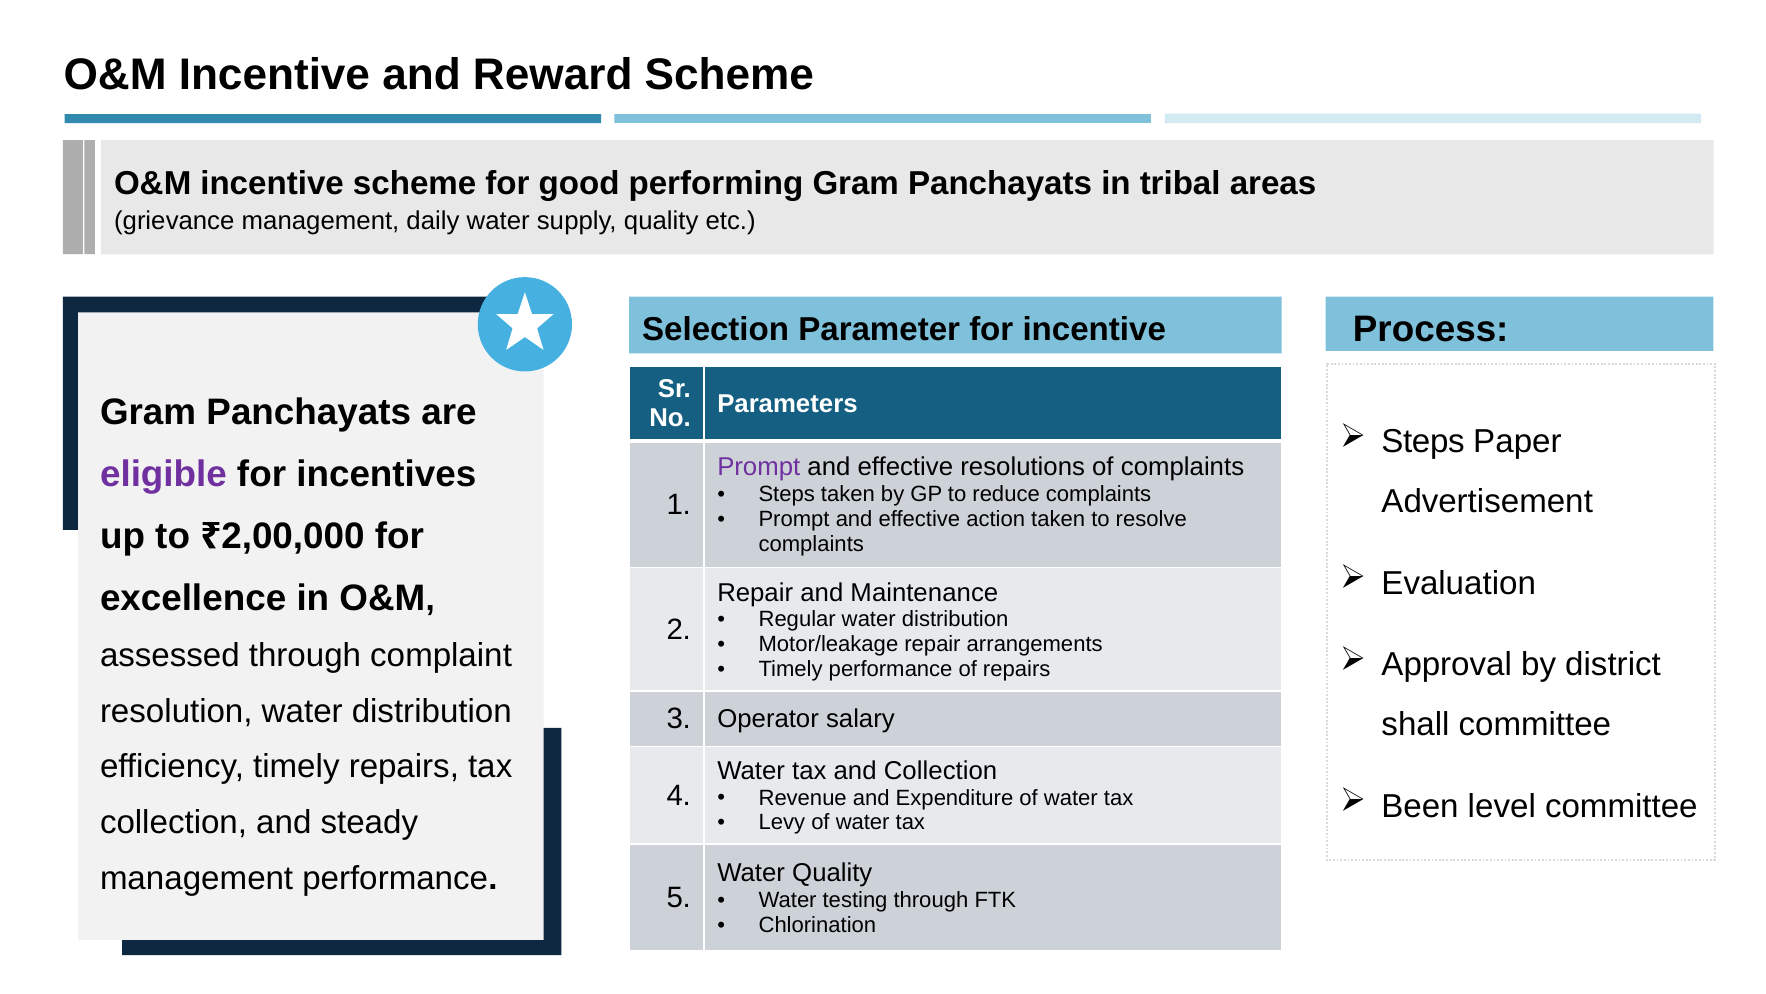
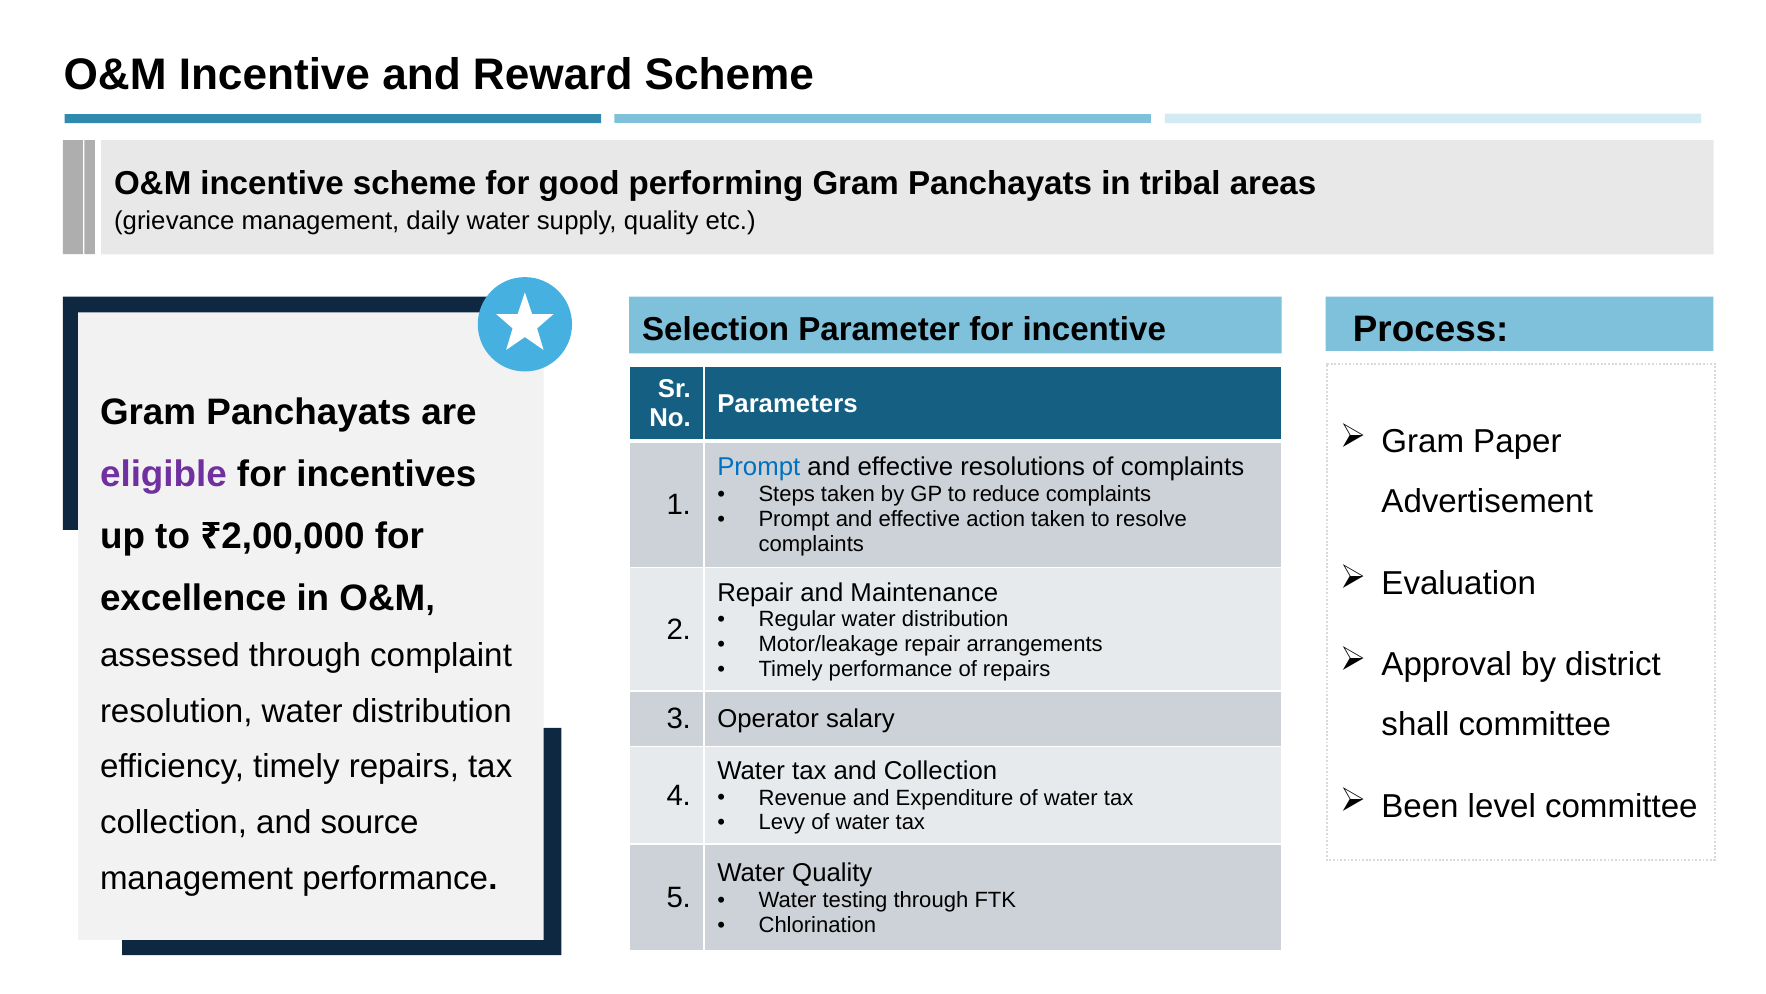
Steps at (1423, 442): Steps -> Gram
Prompt at (759, 467) colour: purple -> blue
steady: steady -> source
